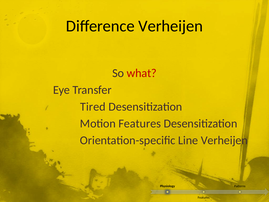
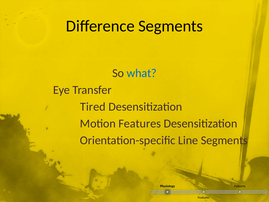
Difference Verheijen: Verheijen -> Segments
what colour: red -> blue
Line Verheijen: Verheijen -> Segments
